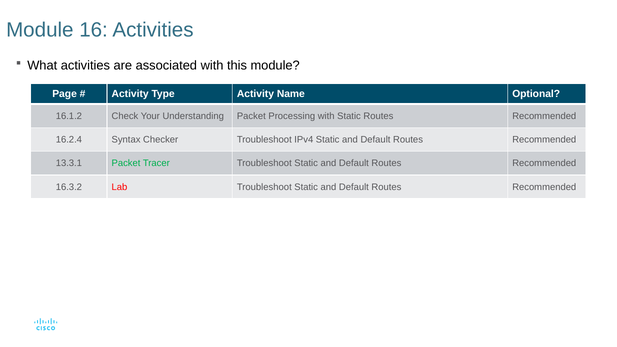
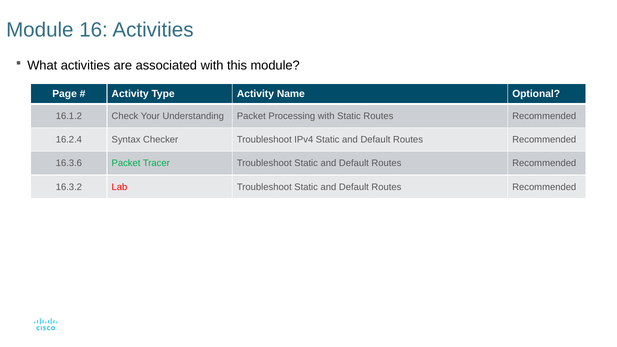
13.3.1: 13.3.1 -> 16.3.6
